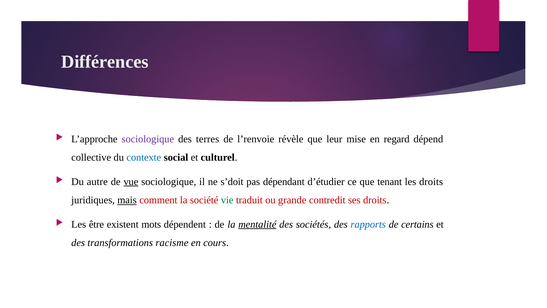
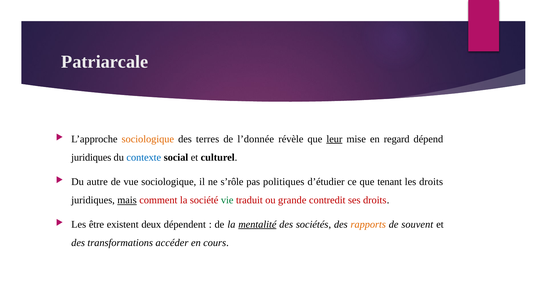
Différences: Différences -> Patriarcale
sociologique at (148, 139) colour: purple -> orange
l’renvoie: l’renvoie -> l’donnée
leur underline: none -> present
collective at (91, 157): collective -> juridiques
vue underline: present -> none
s’doit: s’doit -> s’rôle
dépendant: dépendant -> politiques
mots: mots -> deux
rapports colour: blue -> orange
certains: certains -> souvent
racisme: racisme -> accéder
